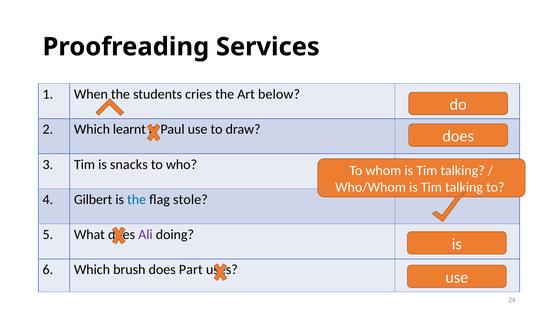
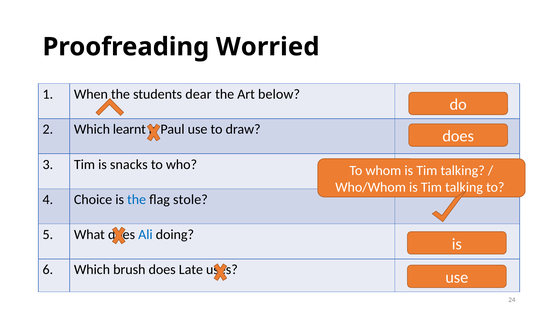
Services: Services -> Worried
cries: cries -> dear
Gilbert: Gilbert -> Choice
Ali colour: purple -> blue
Part: Part -> Late
